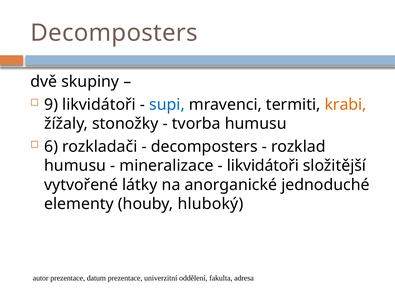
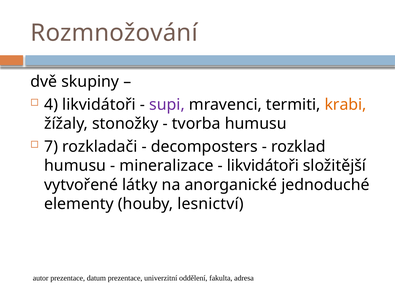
Decomposters at (114, 33): Decomposters -> Rozmnožování
9: 9 -> 4
supi colour: blue -> purple
6: 6 -> 7
hluboký: hluboký -> lesnictví
